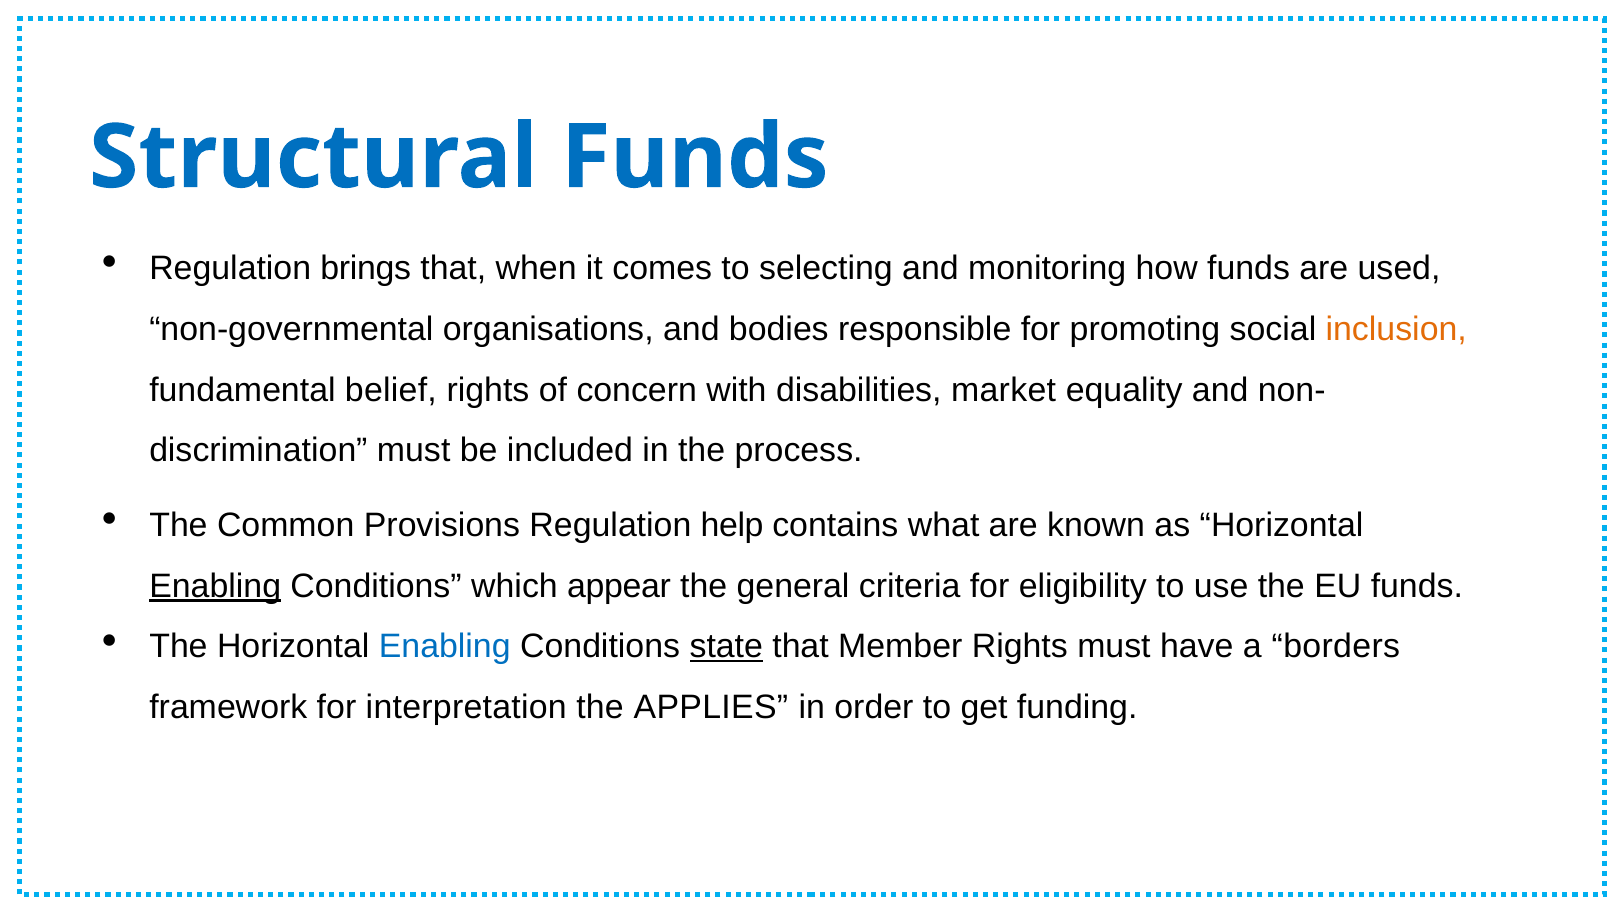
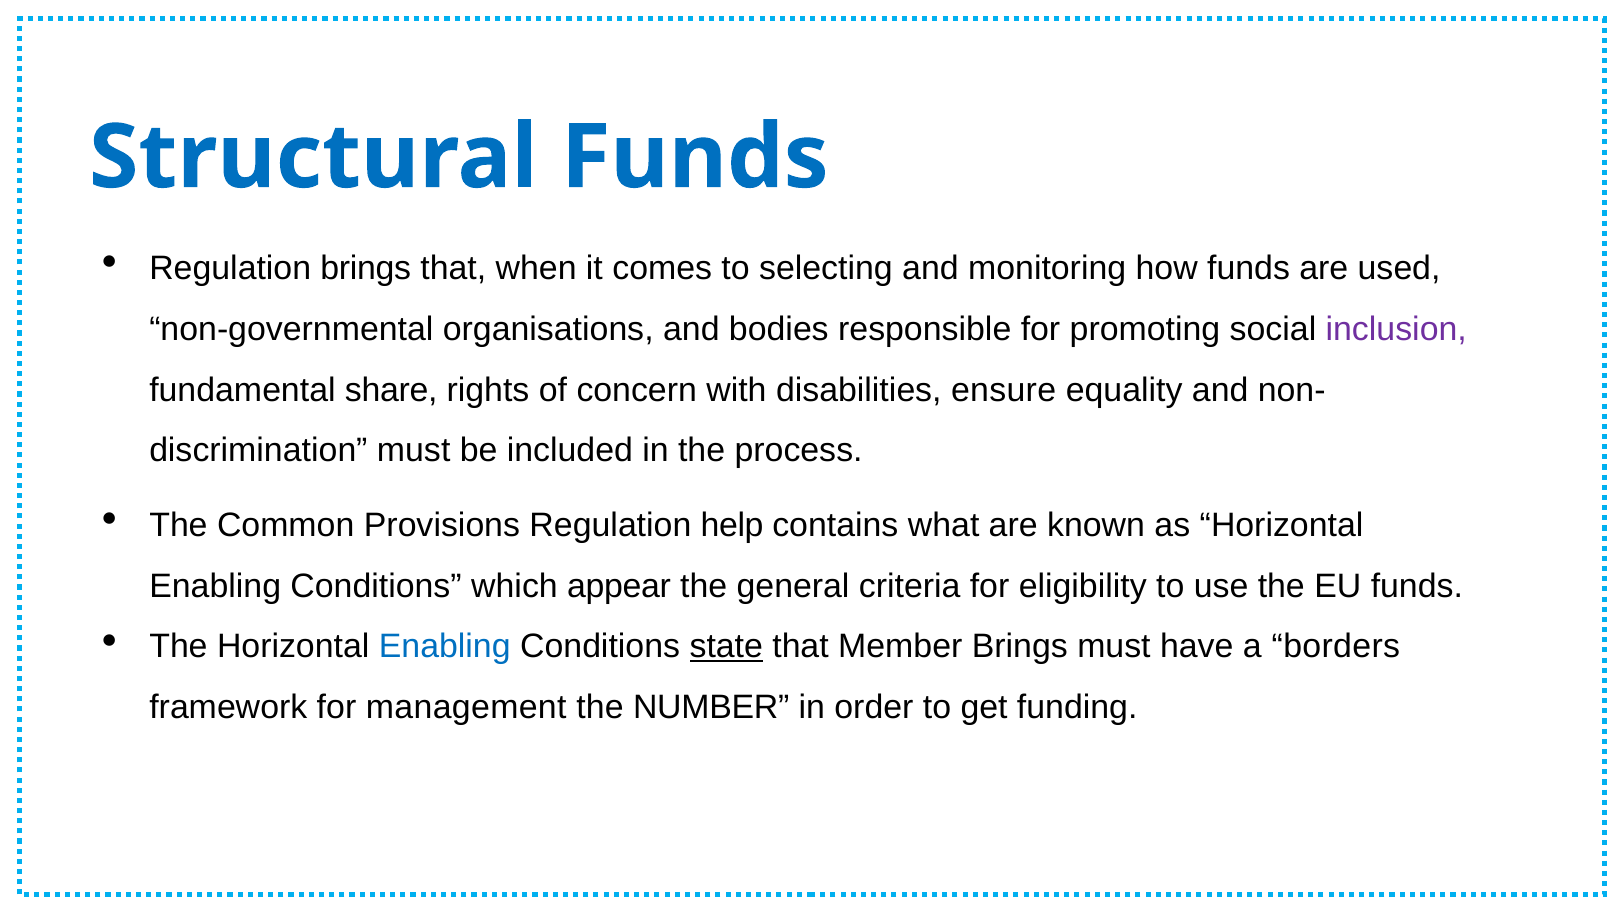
inclusion colour: orange -> purple
belief: belief -> share
market: market -> ensure
Enabling at (215, 586) underline: present -> none
Member Rights: Rights -> Brings
interpretation: interpretation -> management
APPLIES: APPLIES -> NUMBER
